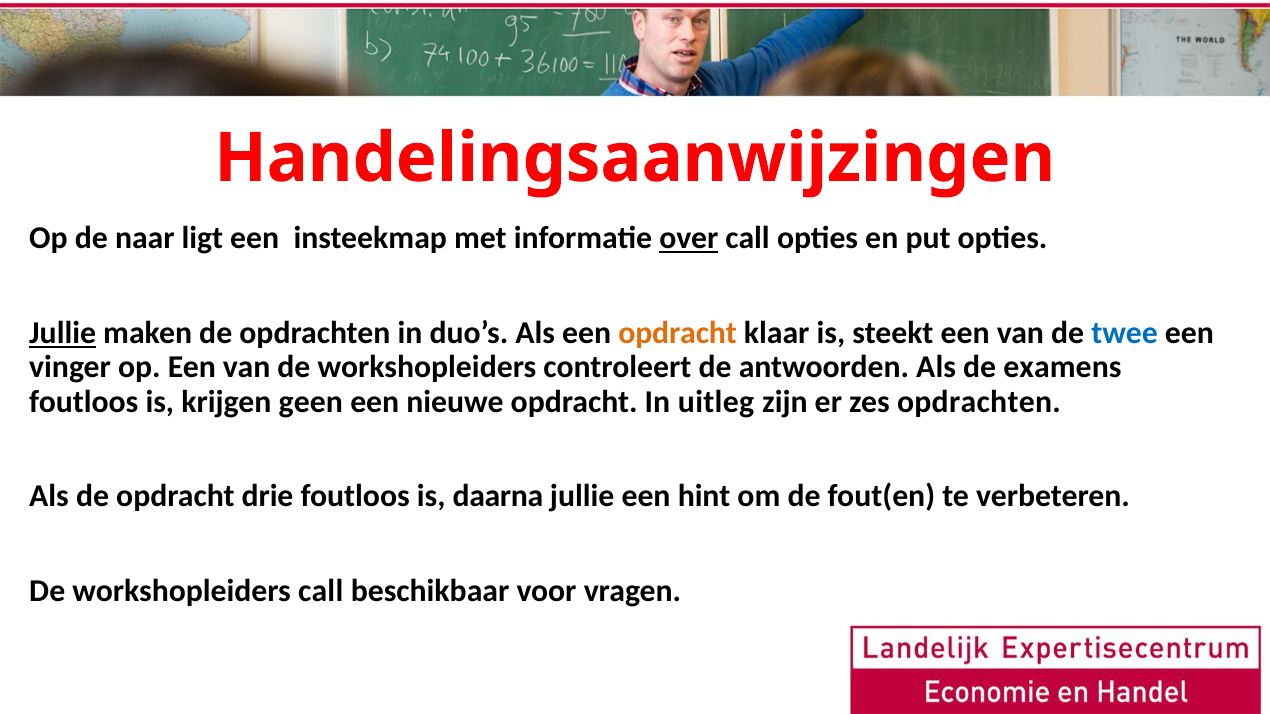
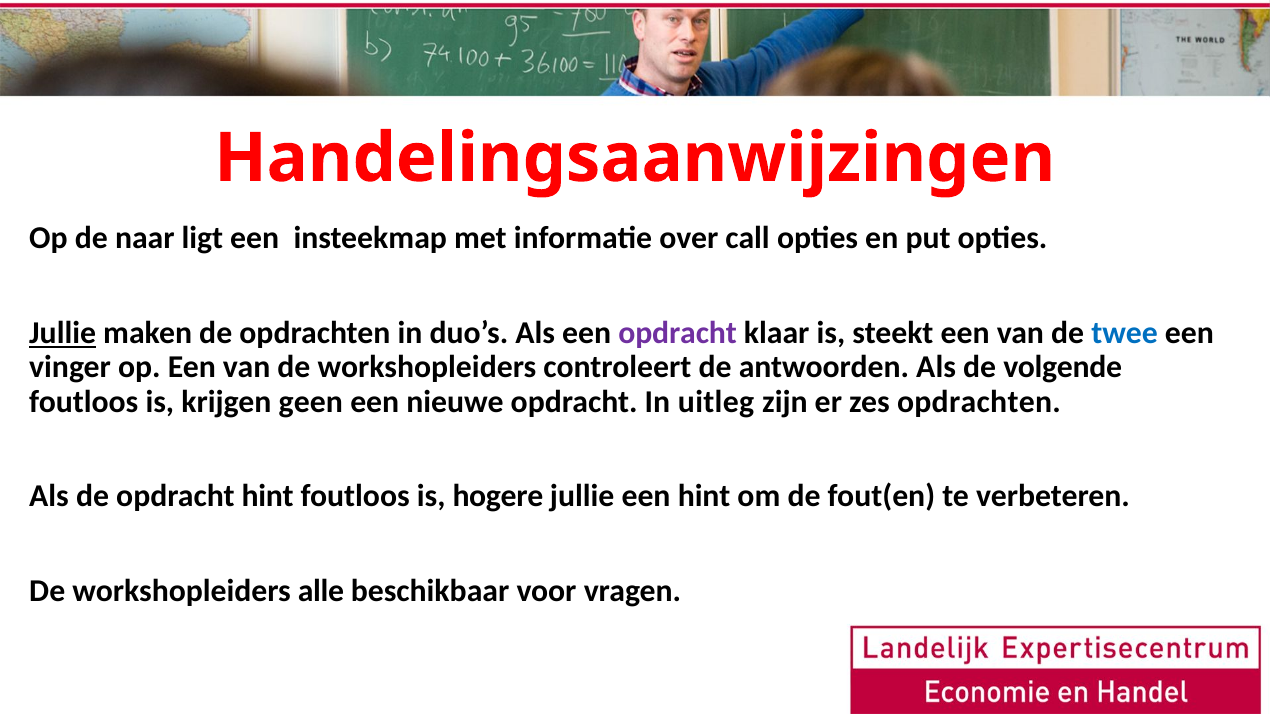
over underline: present -> none
opdracht at (678, 333) colour: orange -> purple
examens: examens -> volgende
opdracht drie: drie -> hint
daarna: daarna -> hogere
workshopleiders call: call -> alle
